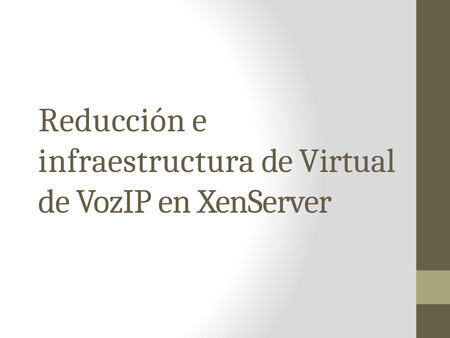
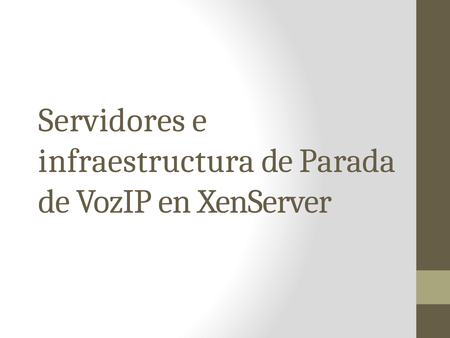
Reducción: Reducción -> Servidores
Virtual: Virtual -> Parada
